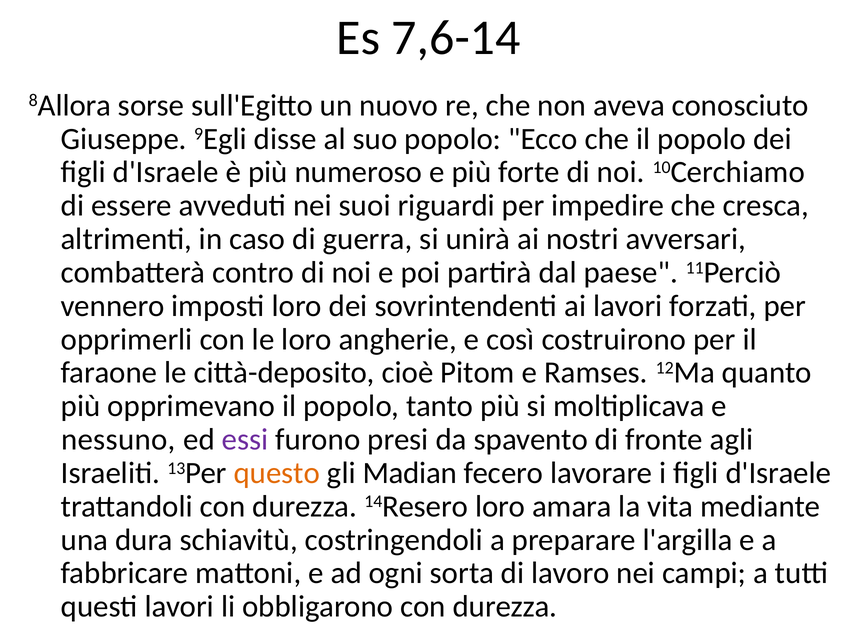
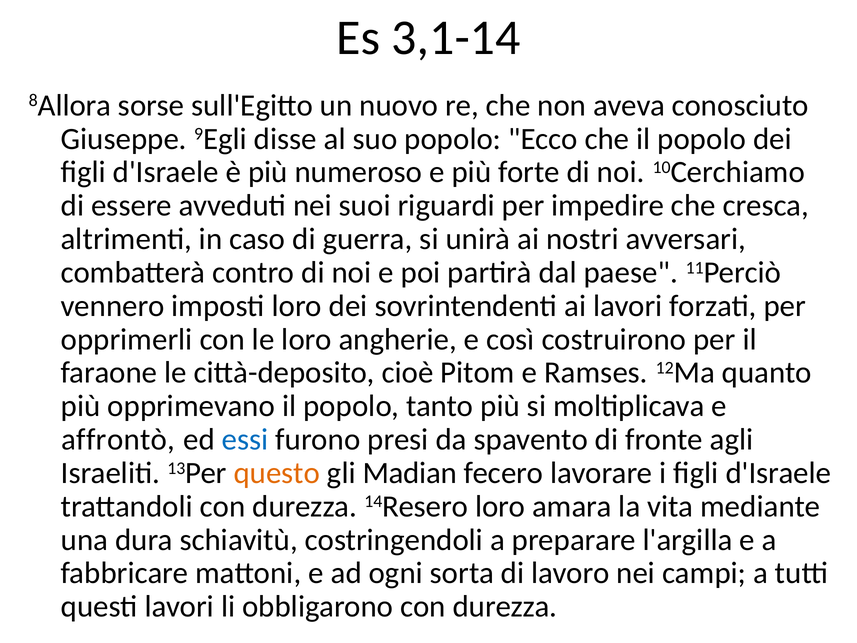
7,6-14: 7,6-14 -> 3,1-14
nessuno: nessuno -> affrontò
essi colour: purple -> blue
